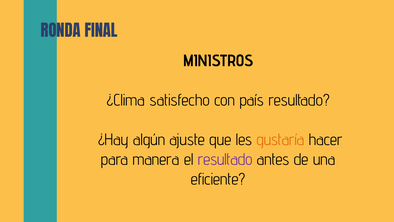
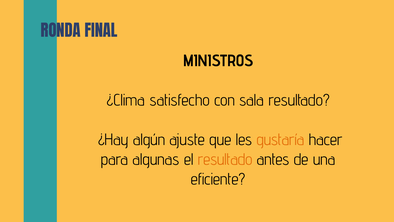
país: país -> sala
manera: manera -> algunas
resultado at (225, 159) colour: purple -> orange
